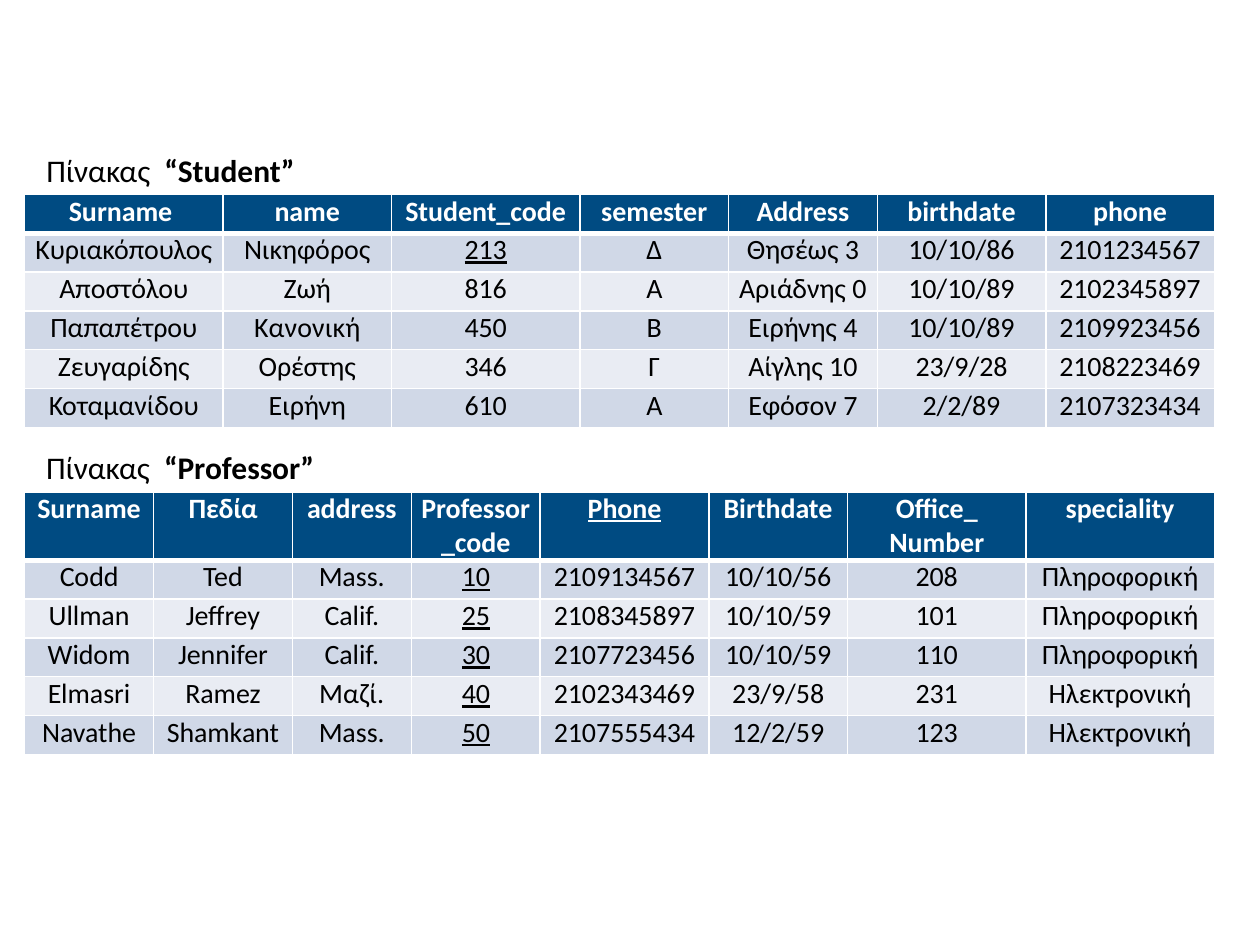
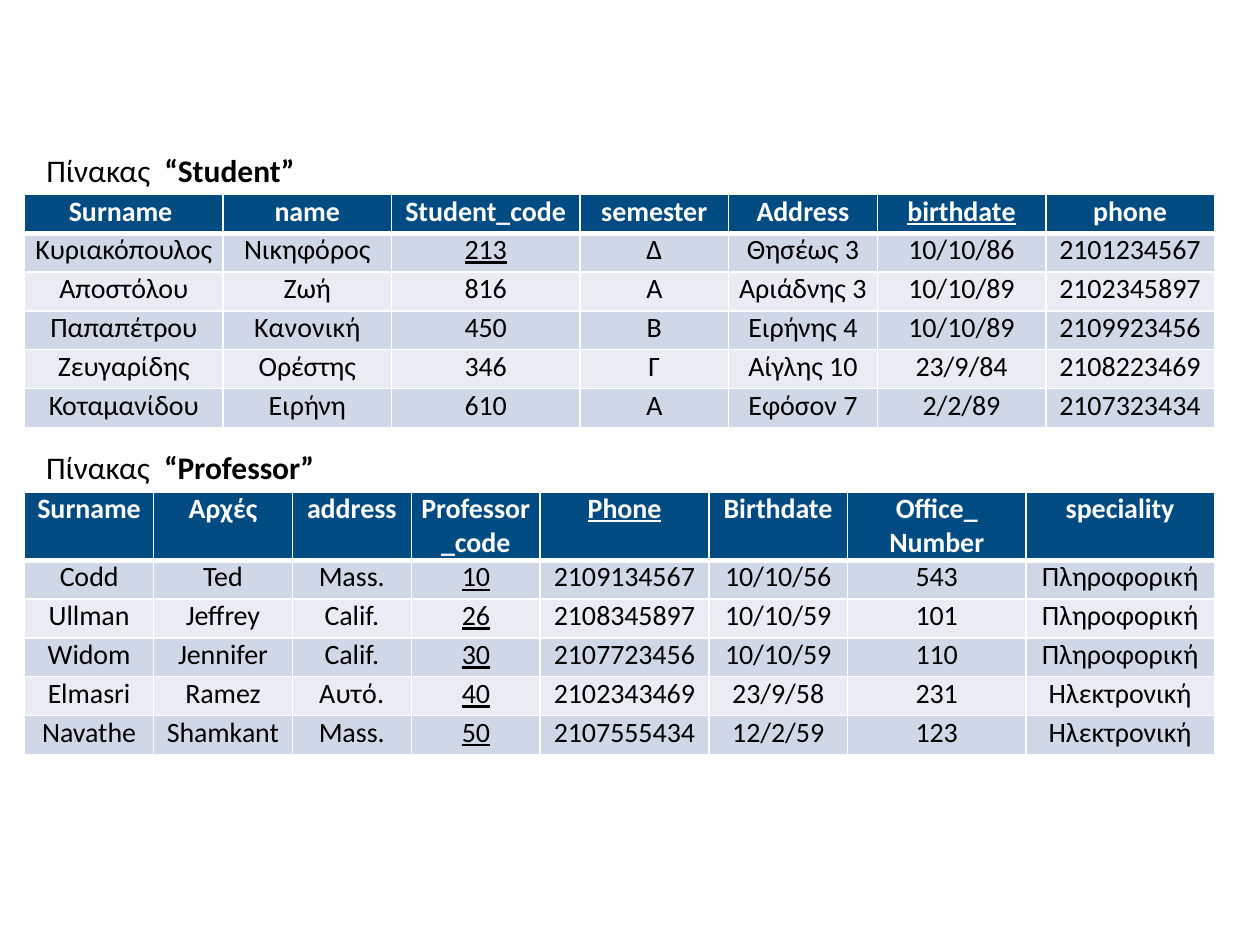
birthdate at (962, 212) underline: none -> present
Αριάδνης 0: 0 -> 3
23/9/28: 23/9/28 -> 23/9/84
Πεδία: Πεδία -> Αρχές
208: 208 -> 543
25: 25 -> 26
Μαζί: Μαζί -> Αυτό
